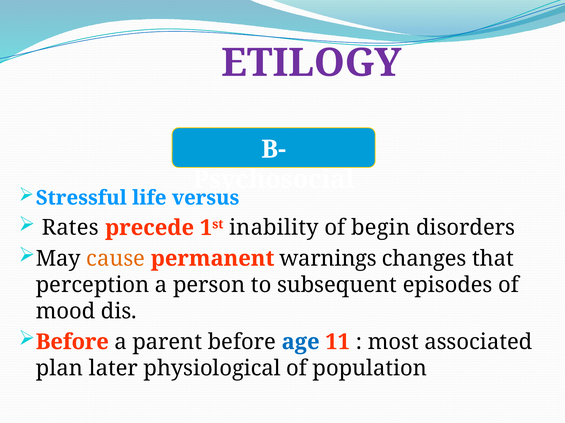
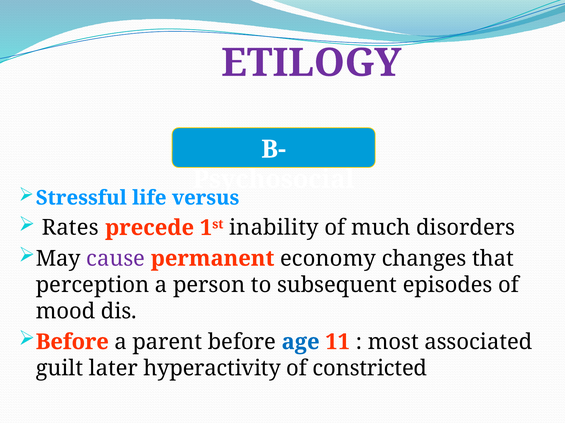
begin: begin -> much
cause colour: orange -> purple
warnings: warnings -> economy
plan: plan -> guilt
physiological: physiological -> hyperactivity
population: population -> constricted
